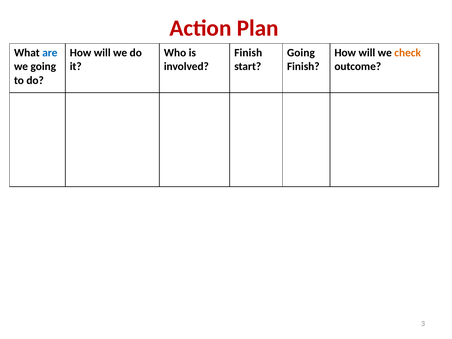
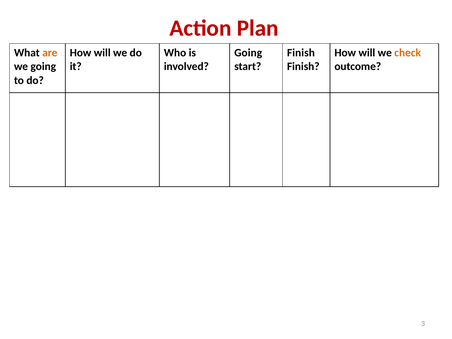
are colour: blue -> orange
Finish at (248, 53): Finish -> Going
Going at (301, 53): Going -> Finish
